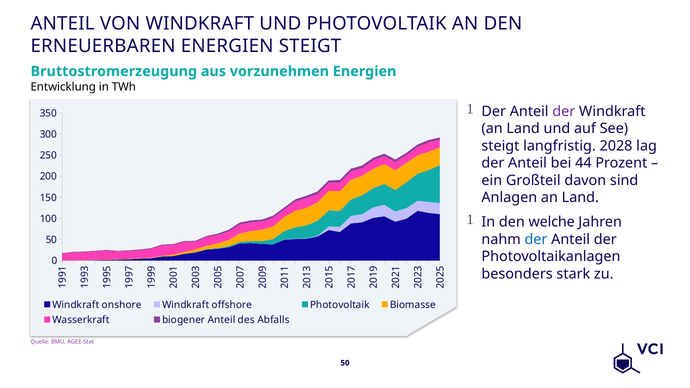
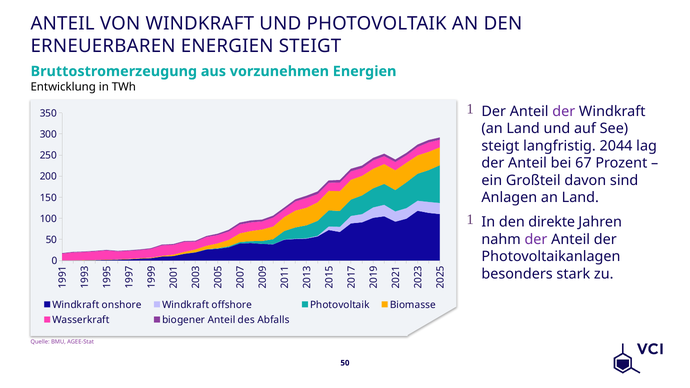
2028: 2028 -> 2044
44: 44 -> 67
welche: welche -> direkte
der at (536, 239) colour: blue -> purple
